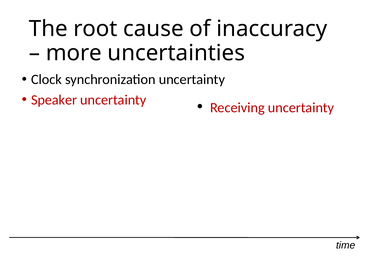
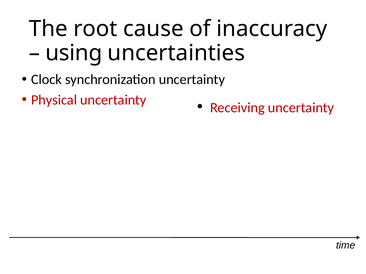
more: more -> using
Speaker: Speaker -> Physical
